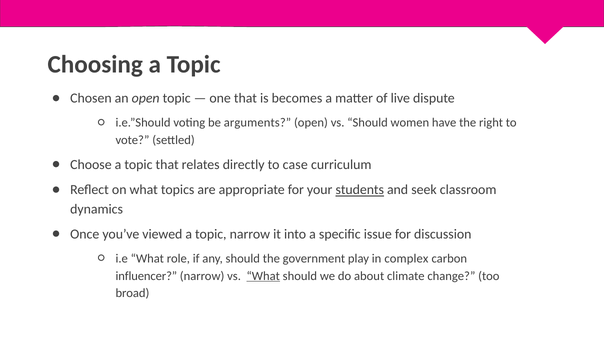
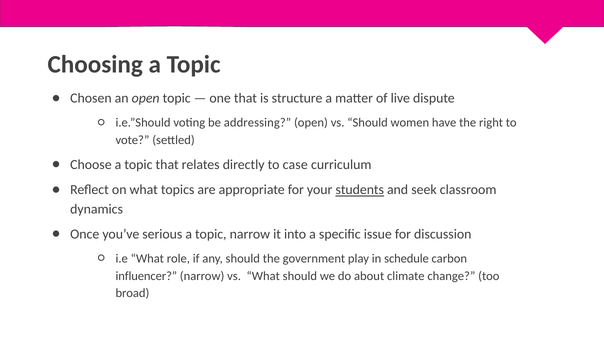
becomes: becomes -> structure
arguments: arguments -> addressing
viewed: viewed -> serious
complex: complex -> schedule
What at (263, 277) underline: present -> none
